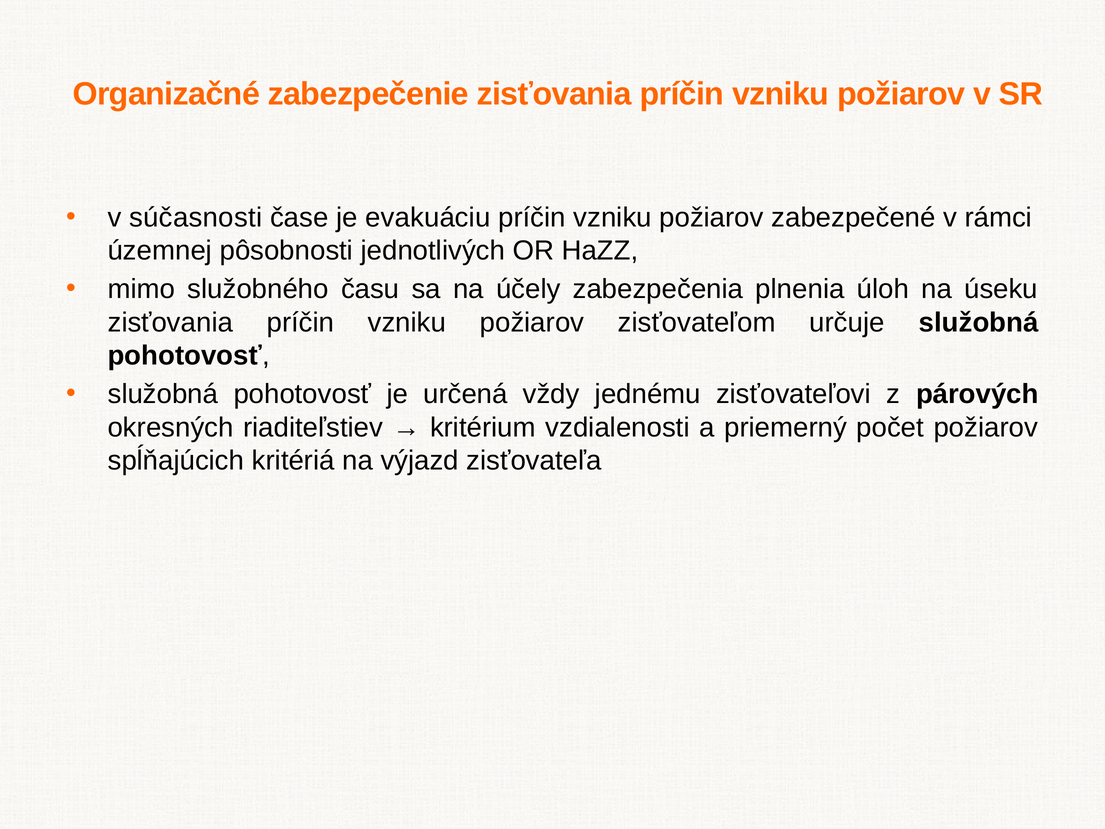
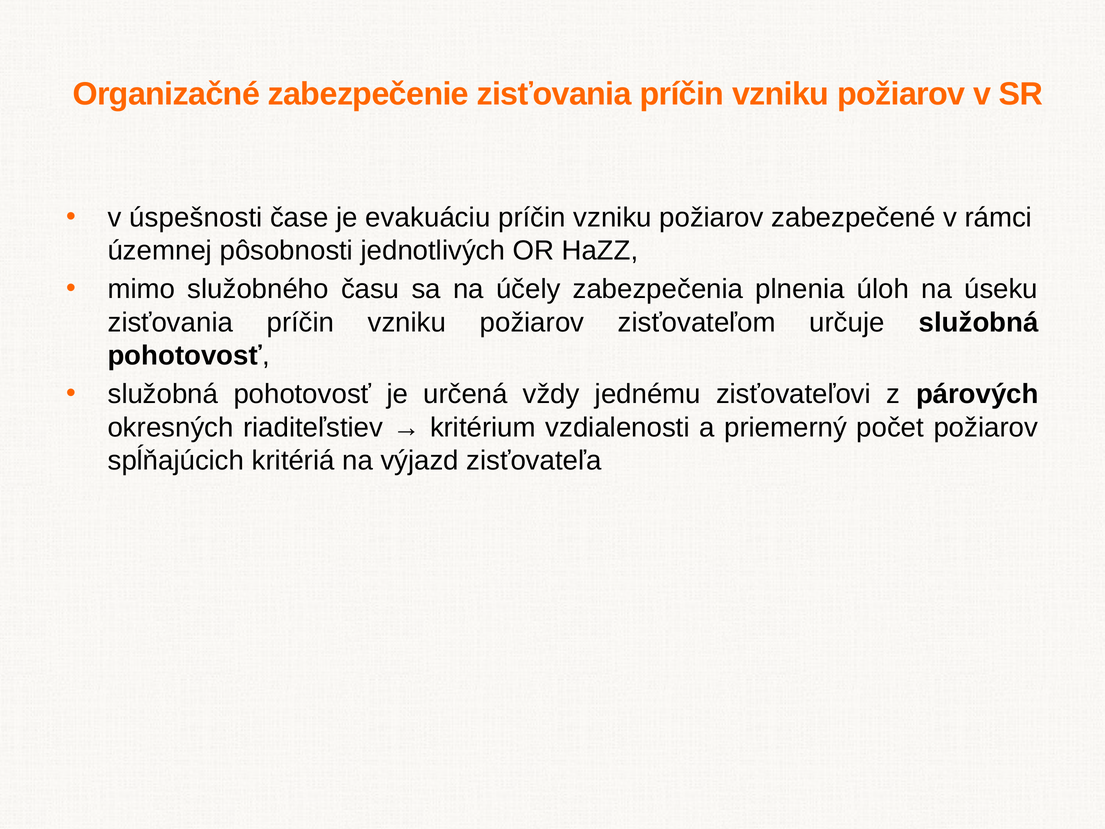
súčasnosti: súčasnosti -> úspešnosti
